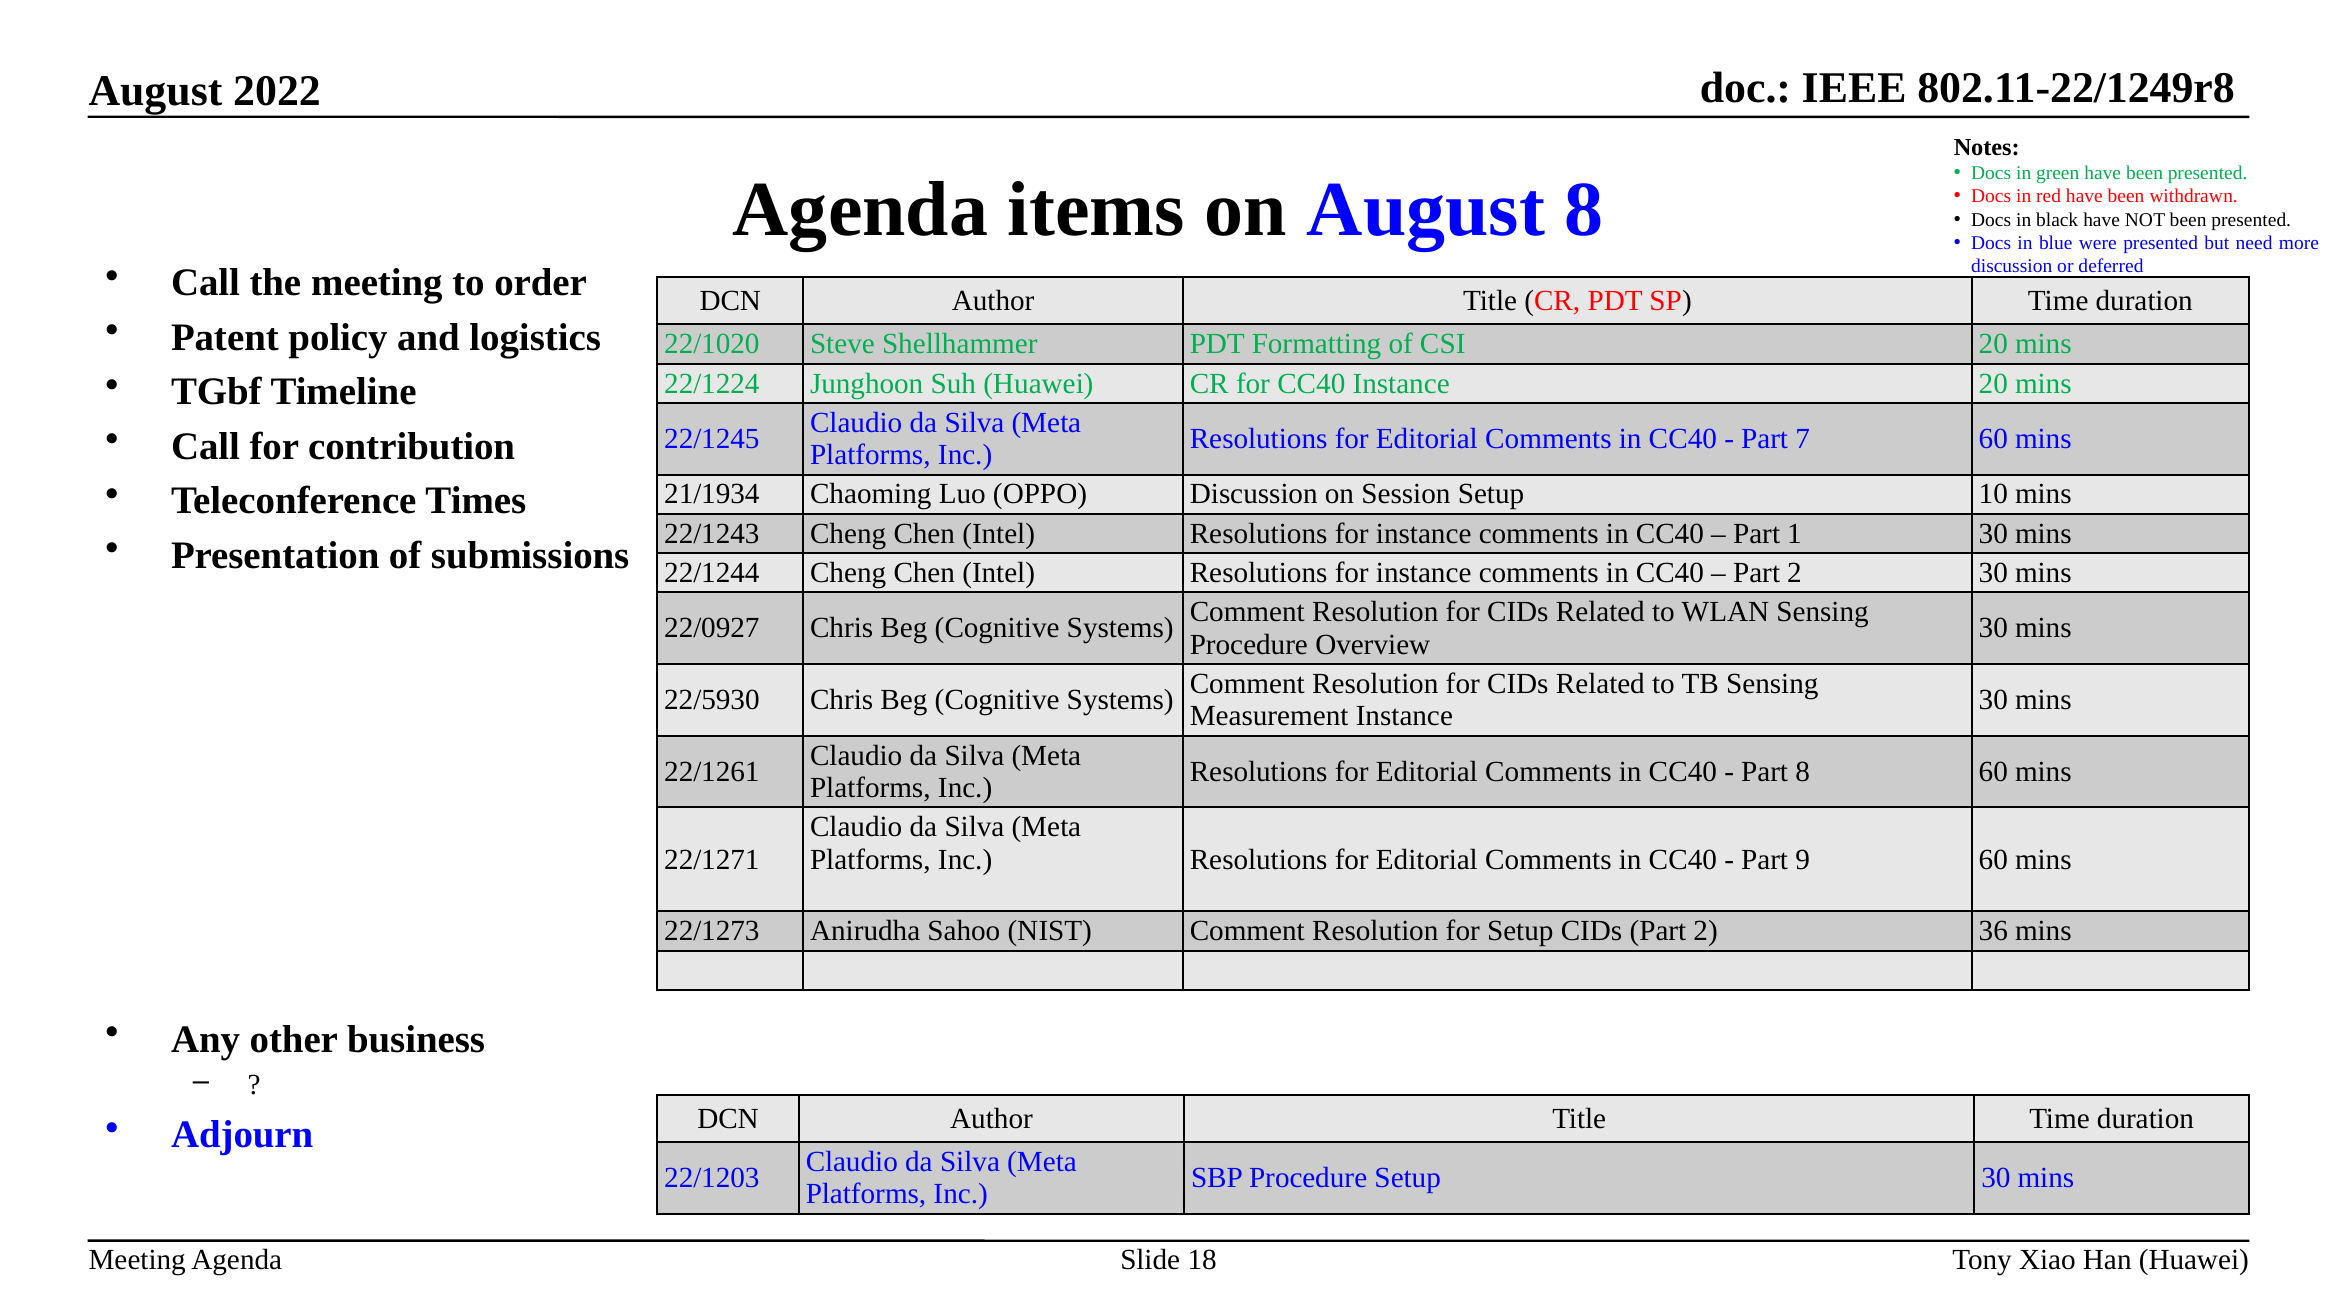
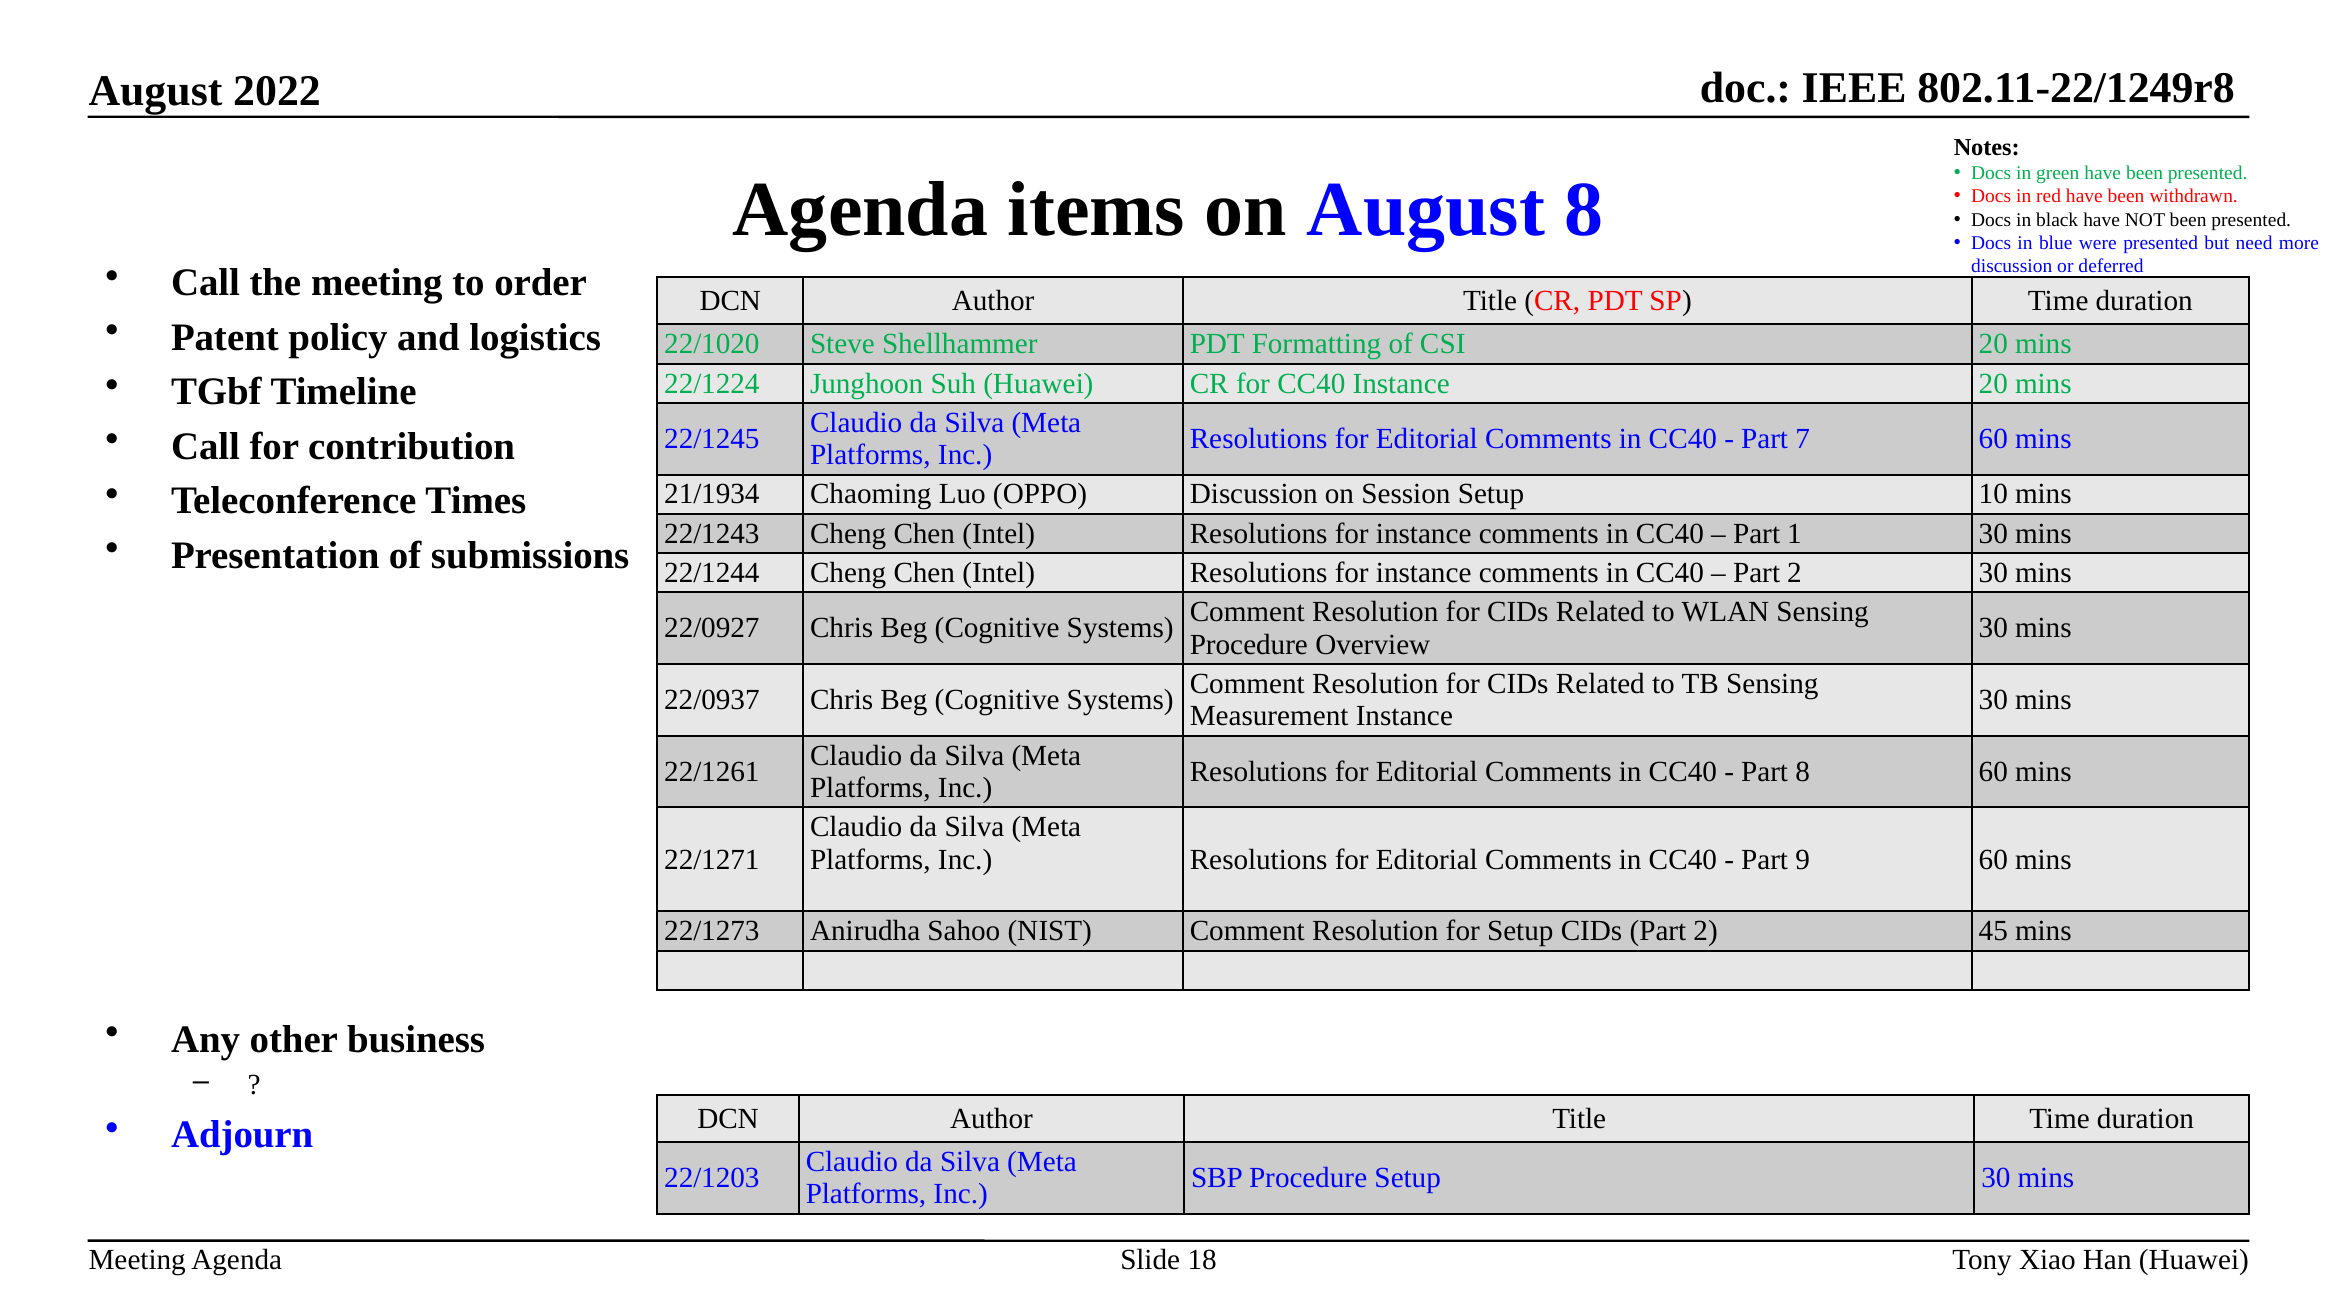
22/5930: 22/5930 -> 22/0937
36: 36 -> 45
